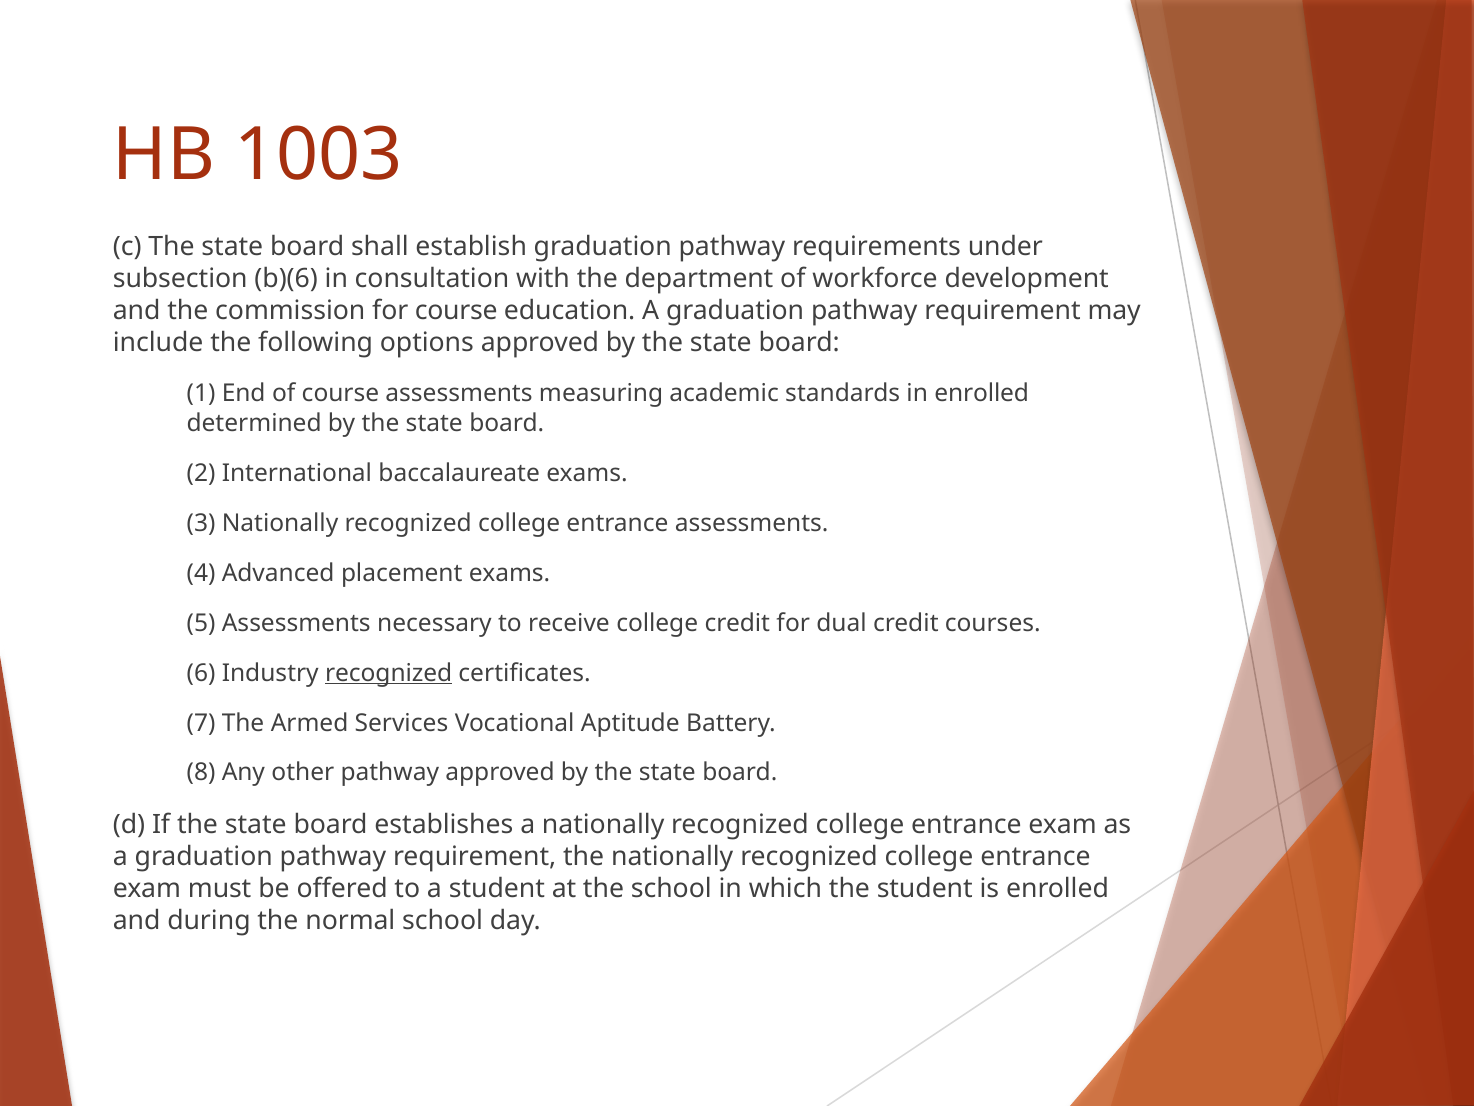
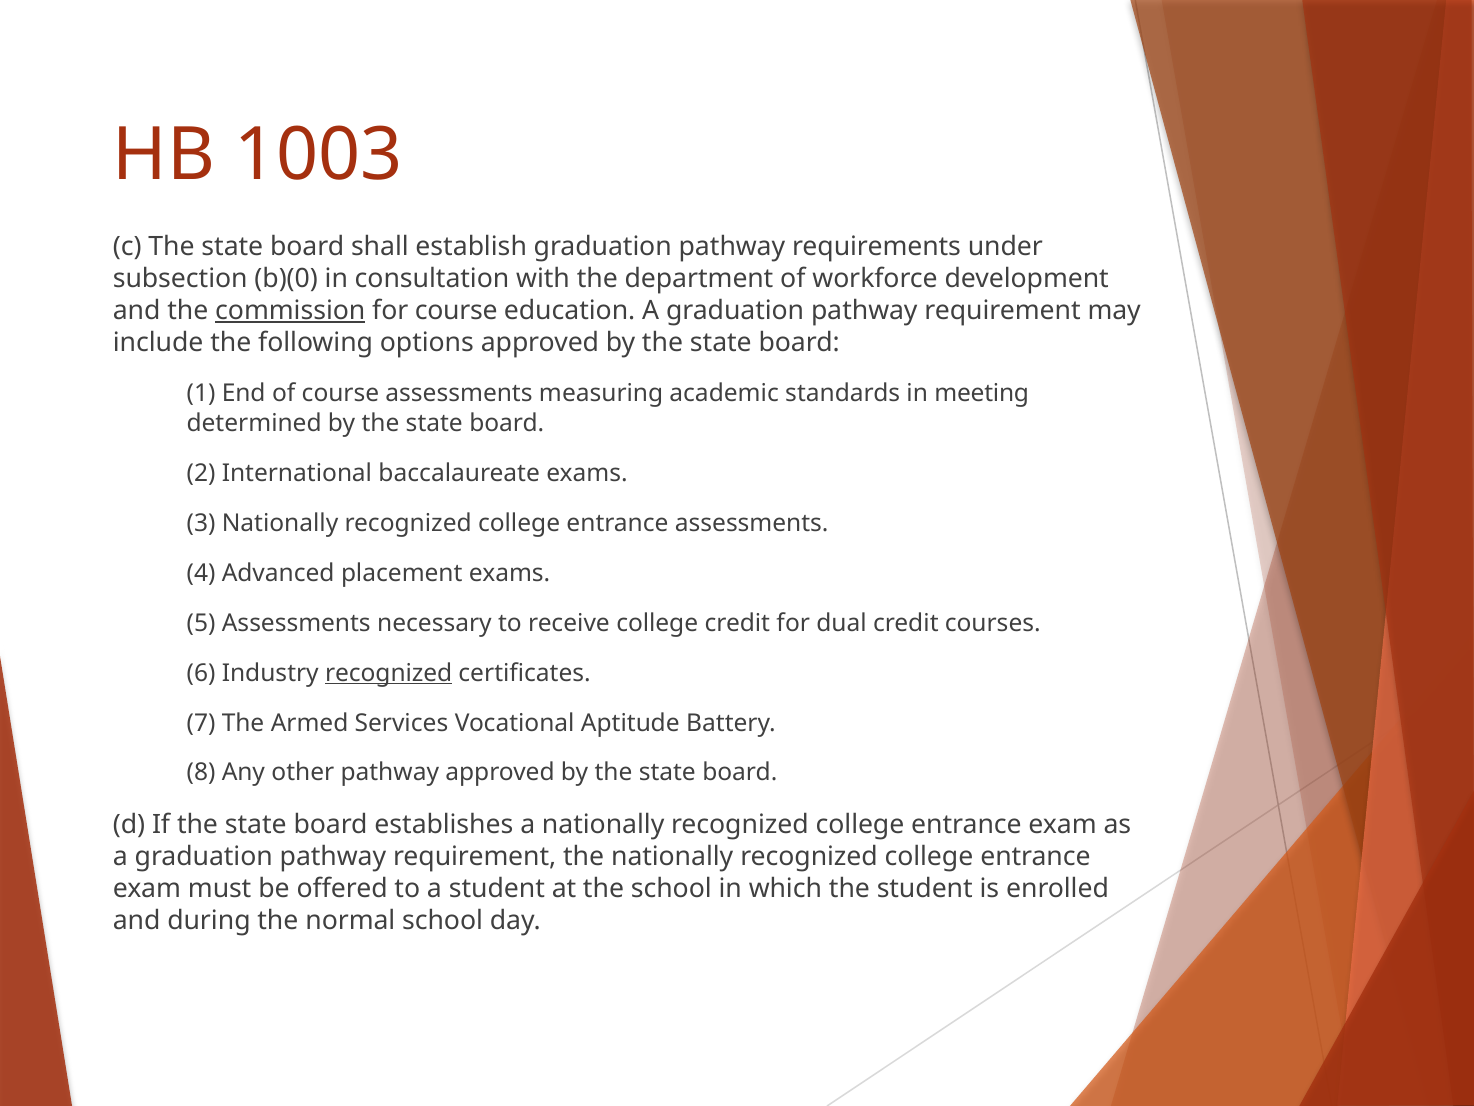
b)(6: b)(6 -> b)(0
commission underline: none -> present
in enrolled: enrolled -> meeting
